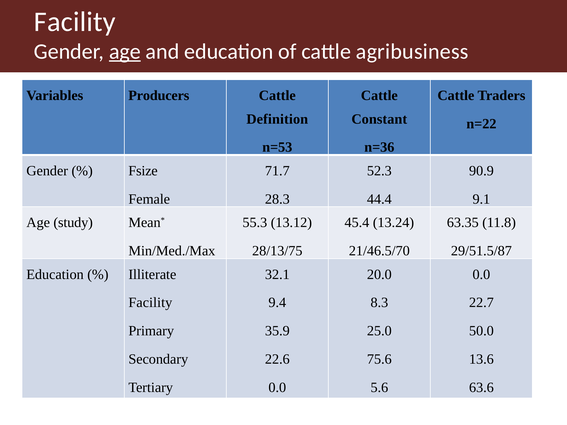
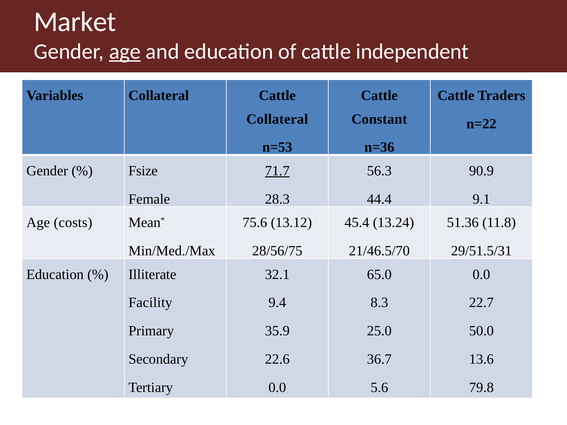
Facility at (75, 22): Facility -> Market
agribusiness: agribusiness -> independent
Variables Producers: Producers -> Collateral
Definition at (277, 119): Definition -> Collateral
71.7 underline: none -> present
52.3: 52.3 -> 56.3
study: study -> costs
55.3: 55.3 -> 75.6
63.35: 63.35 -> 51.36
28/13/75: 28/13/75 -> 28/56/75
29/51.5/87: 29/51.5/87 -> 29/51.5/31
20.0: 20.0 -> 65.0
75.6: 75.6 -> 36.7
63.6: 63.6 -> 79.8
